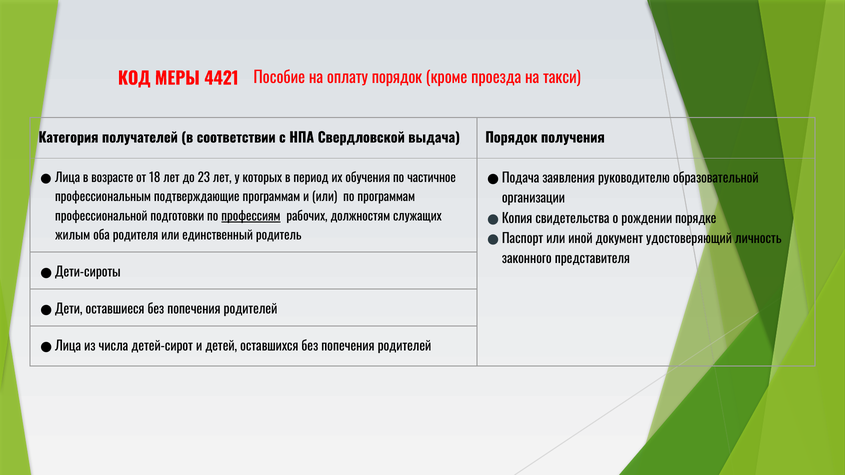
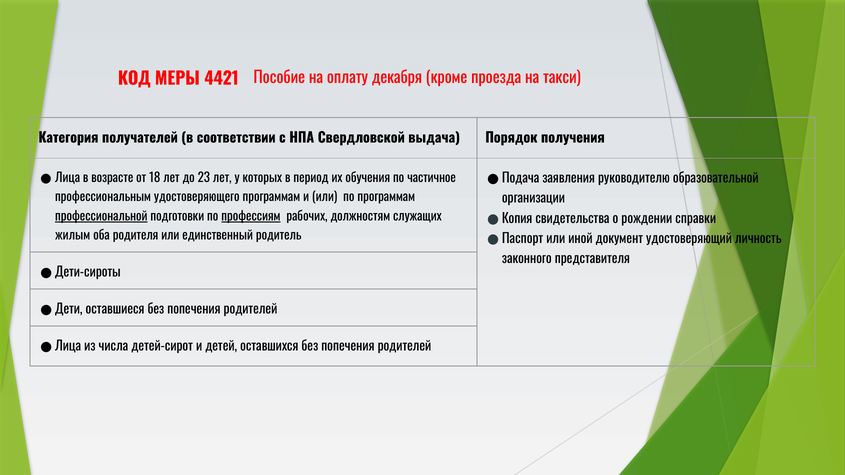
оплату порядок: порядок -> декабря
подтверждающие: подтверждающие -> удостоверяющего
профессиональной underline: none -> present
порядке: порядке -> справки
